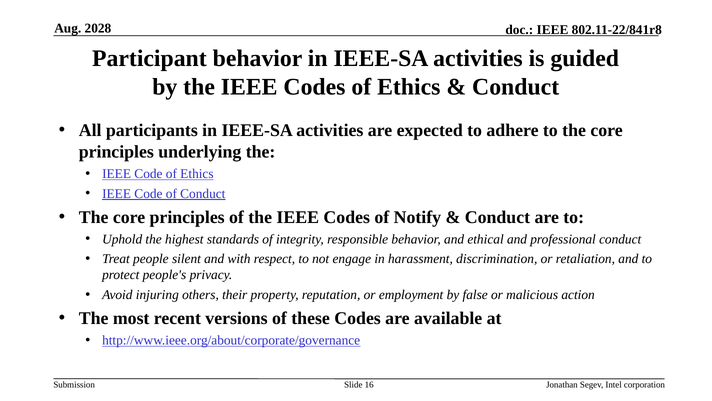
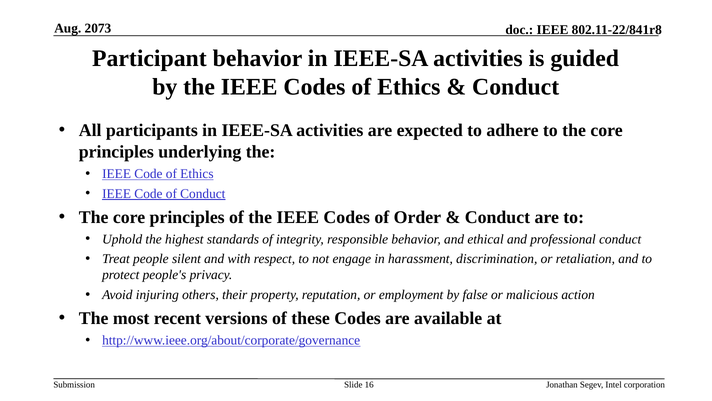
2028: 2028 -> 2073
Notify: Notify -> Order
